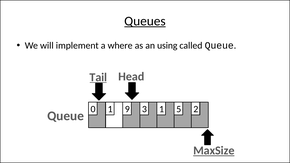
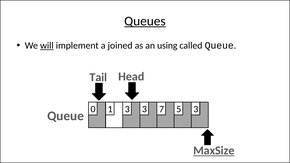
will underline: none -> present
where: where -> joined
Tail underline: present -> none
1 9: 9 -> 3
3 1: 1 -> 7
5 2: 2 -> 3
